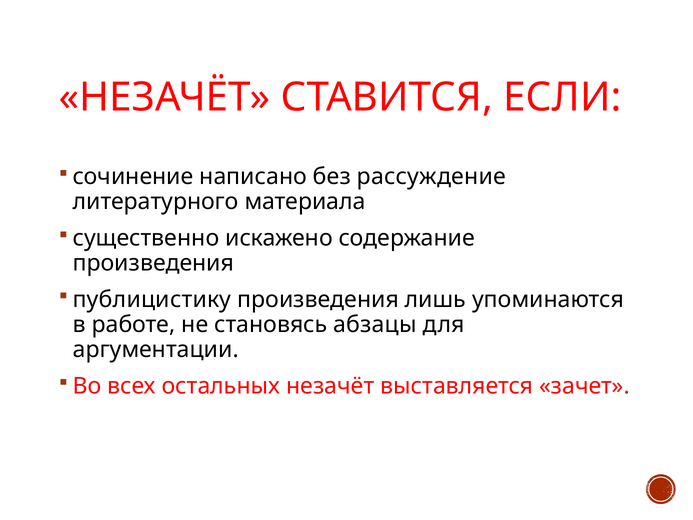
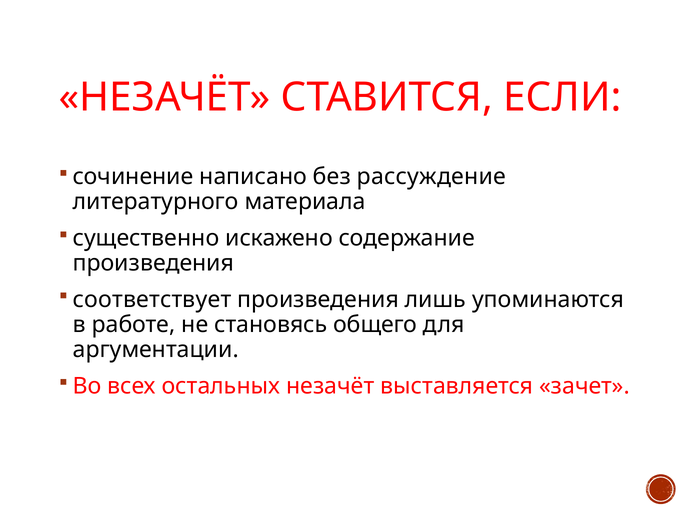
публицистику: публицистику -> соответствует
абзацы: абзацы -> общего
